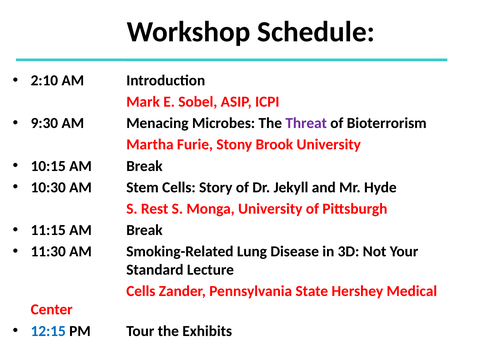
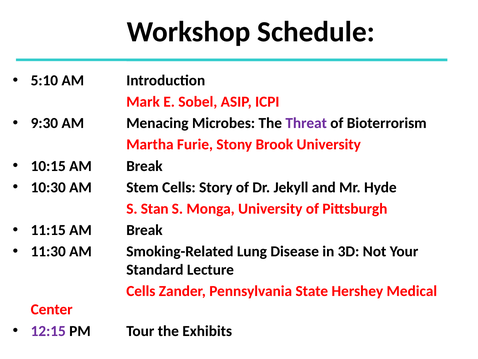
2:10: 2:10 -> 5:10
Rest: Rest -> Stan
12:15 colour: blue -> purple
